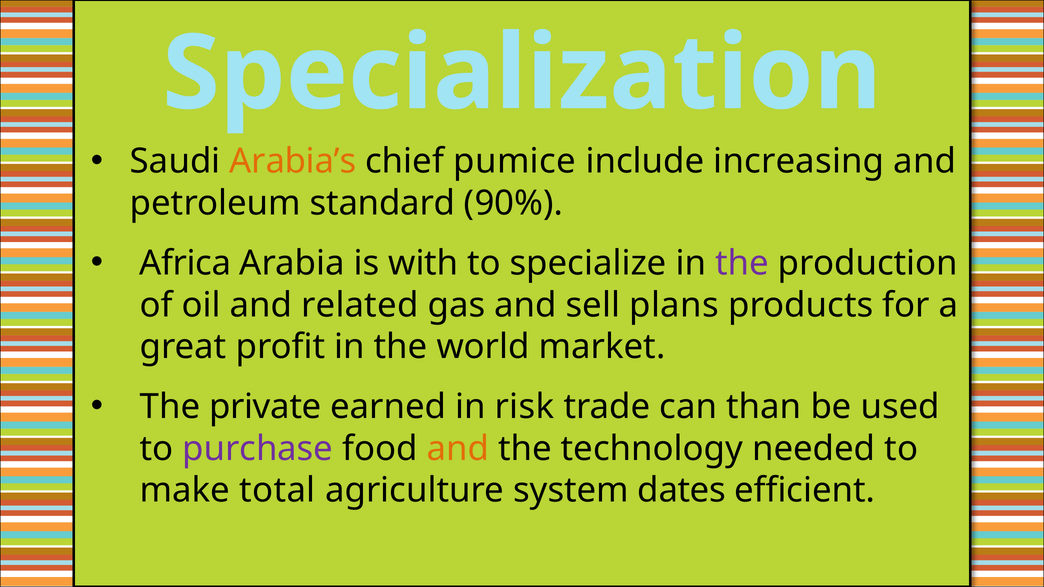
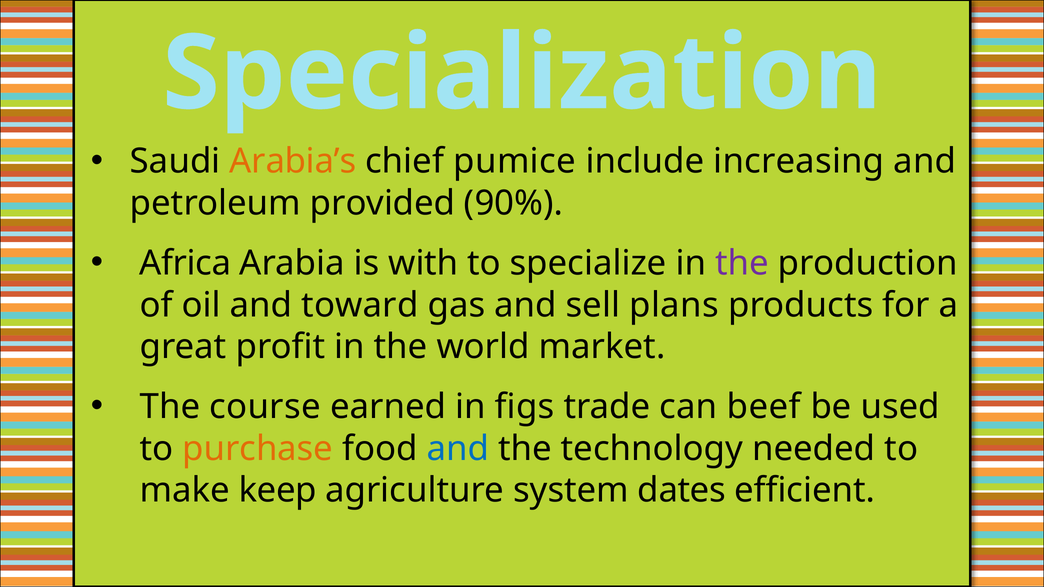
standard: standard -> provided
related: related -> toward
private: private -> course
risk: risk -> figs
than: than -> beef
purchase colour: purple -> orange
and at (458, 449) colour: orange -> blue
total: total -> keep
